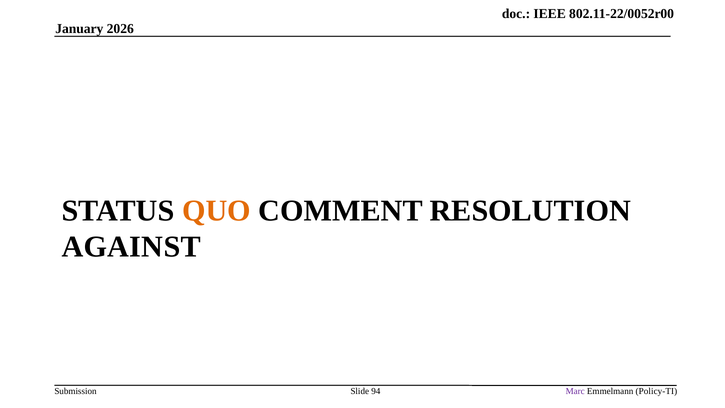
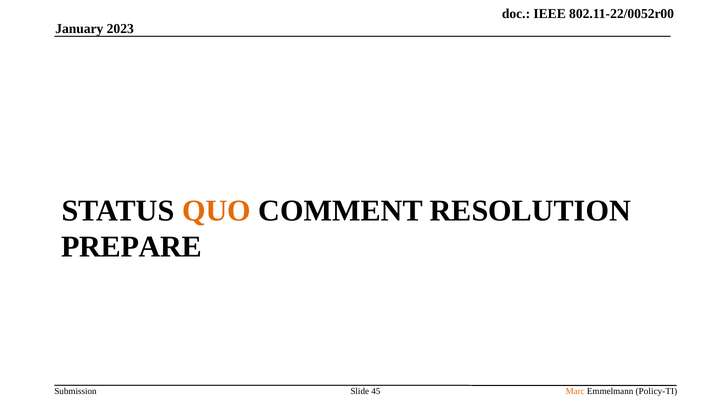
2026: 2026 -> 2023
AGAINST: AGAINST -> PREPARE
94: 94 -> 45
Marc colour: purple -> orange
